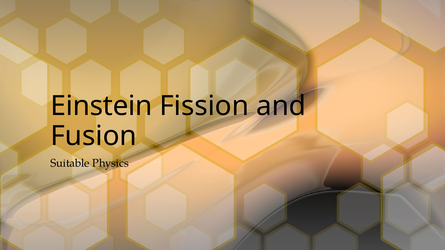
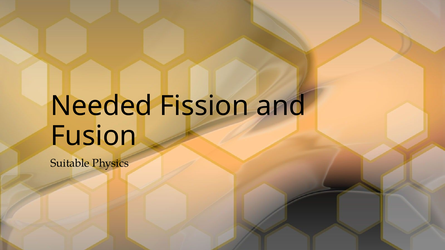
Einstein: Einstein -> Needed
